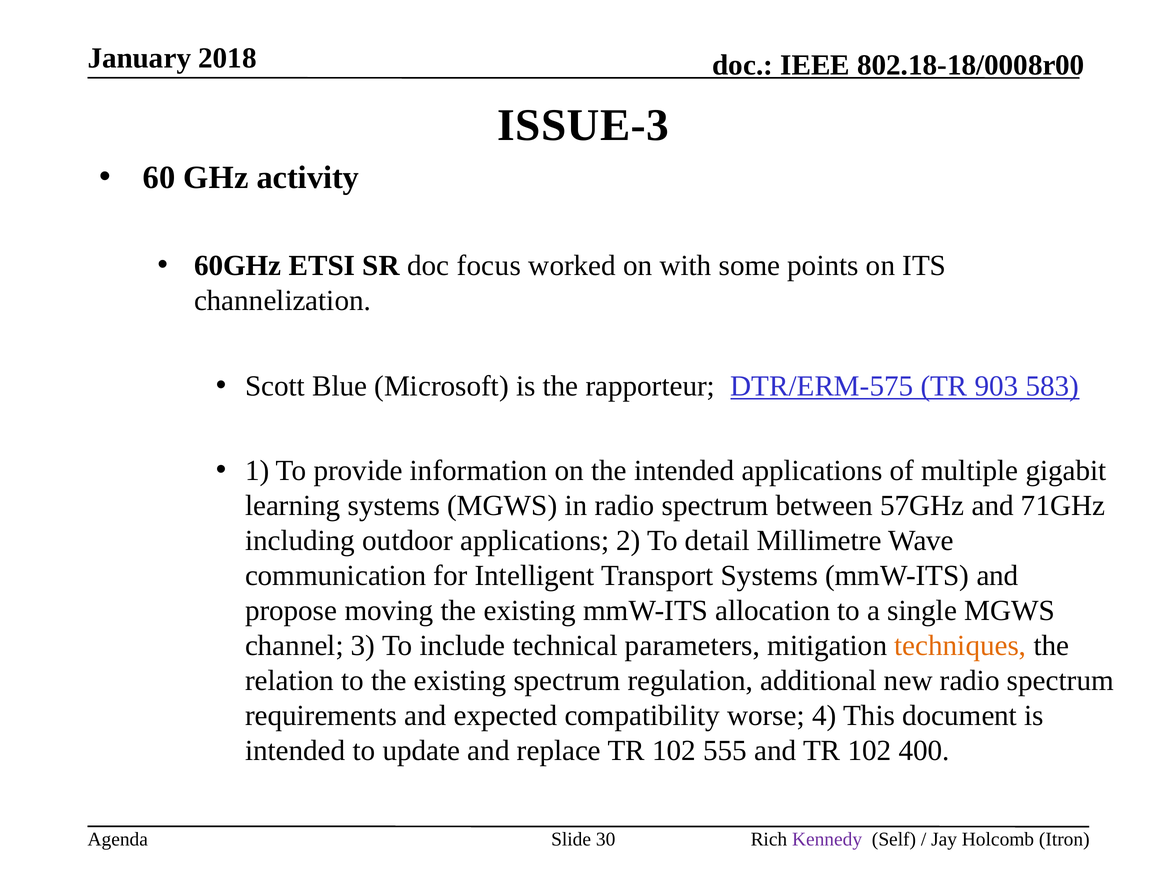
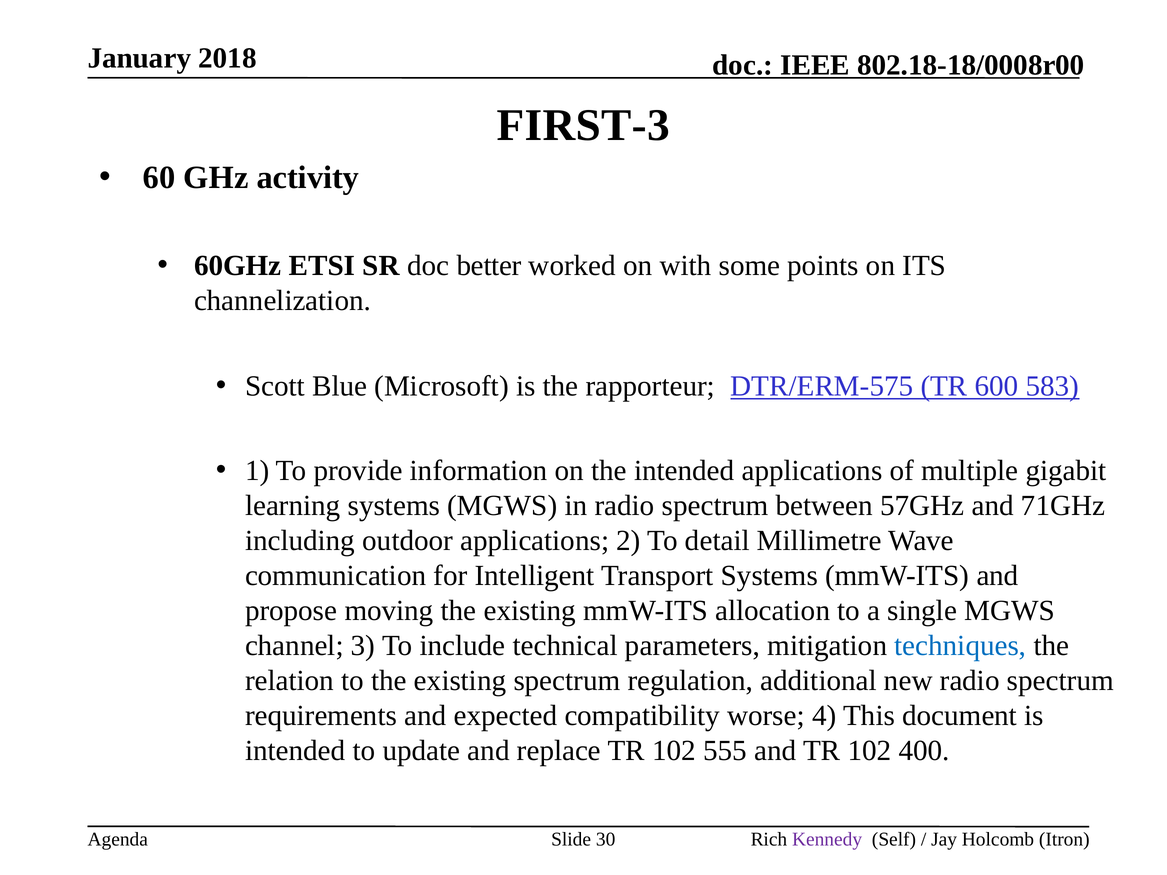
ISSUE-3: ISSUE-3 -> FIRST-3
focus: focus -> better
903: 903 -> 600
techniques colour: orange -> blue
